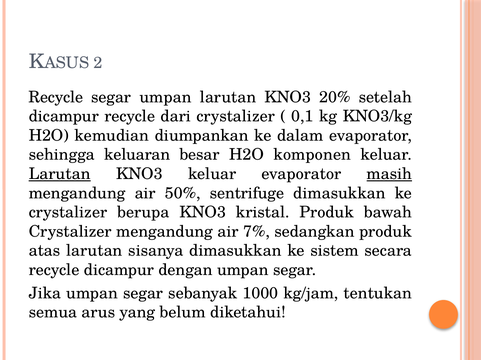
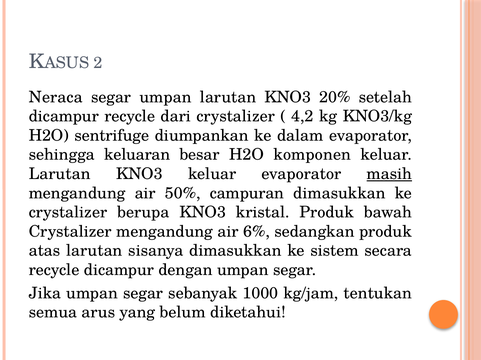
Recycle at (56, 97): Recycle -> Neraca
0,1: 0,1 -> 4,2
kemudian: kemudian -> sentrifuge
Larutan at (60, 174) underline: present -> none
sentrifuge: sentrifuge -> campuran
7%: 7% -> 6%
